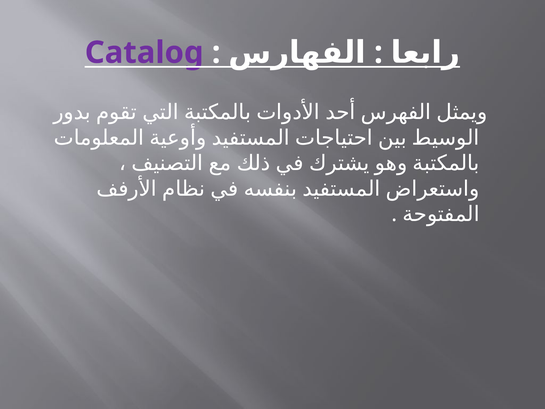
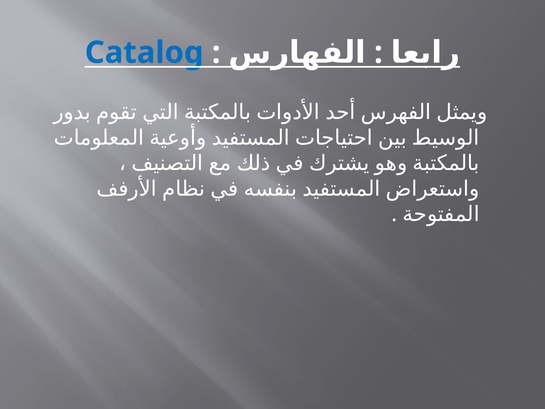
Catalog colour: purple -> blue
